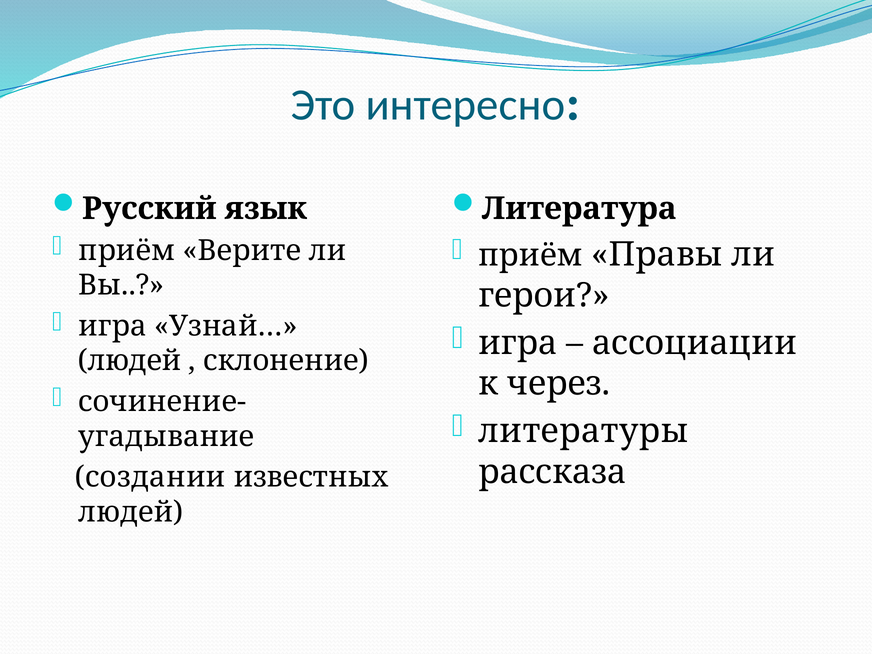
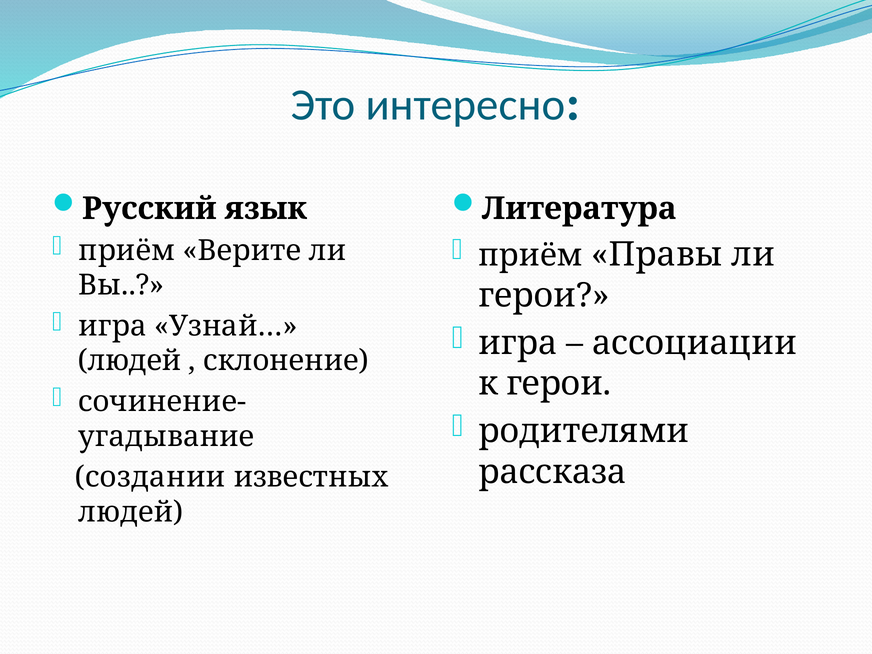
к через: через -> герои
литературы: литературы -> родителями
